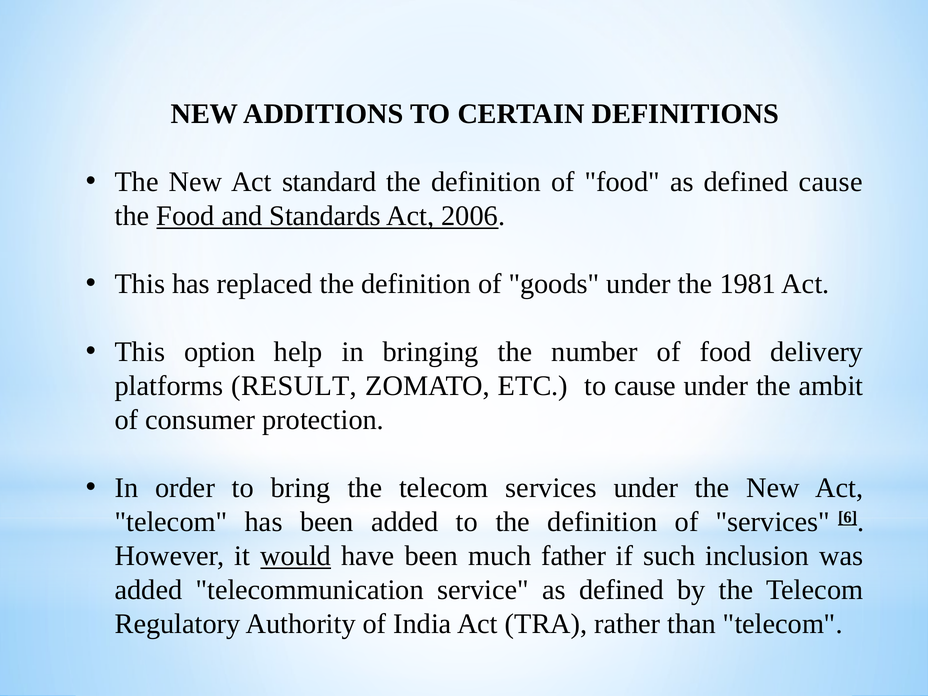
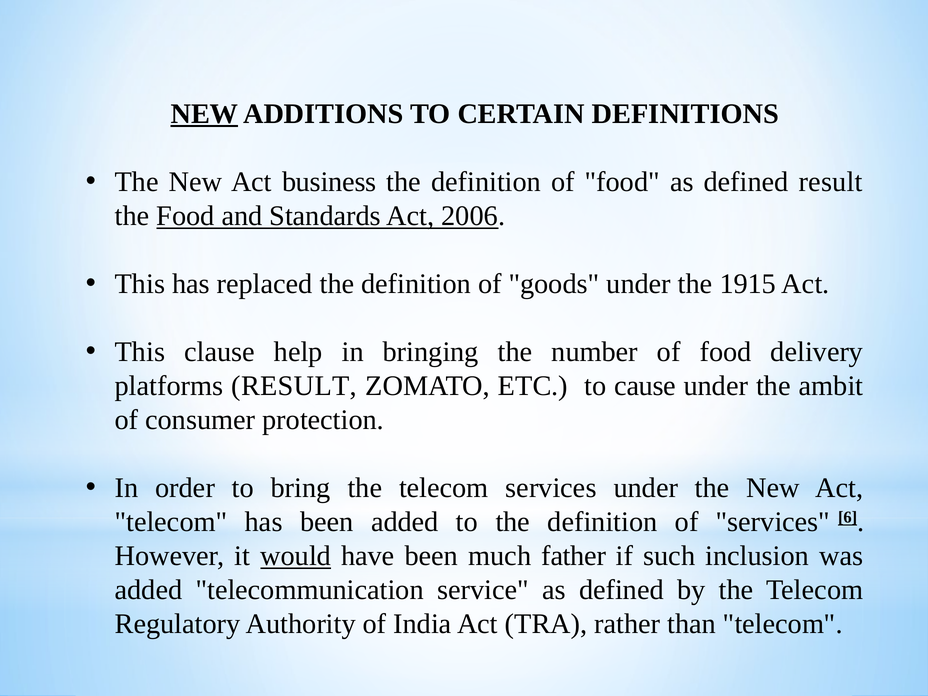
NEW at (204, 114) underline: none -> present
standard: standard -> business
defined cause: cause -> result
1981: 1981 -> 1915
option: option -> clause
